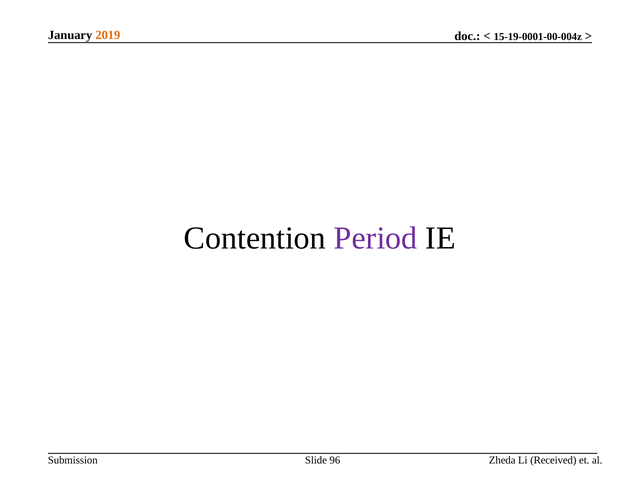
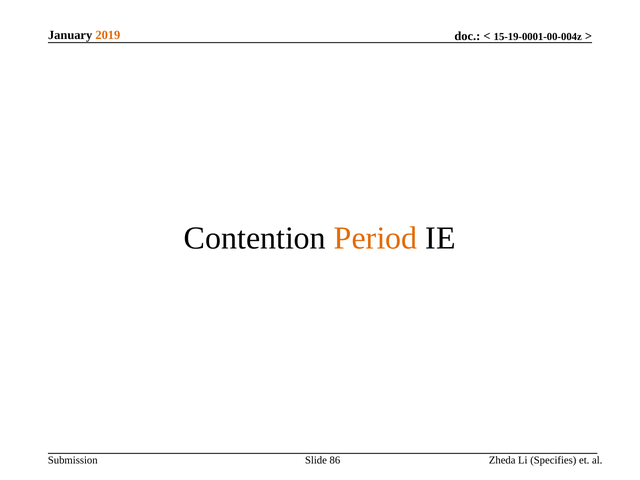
Period colour: purple -> orange
96: 96 -> 86
Received: Received -> Specifies
